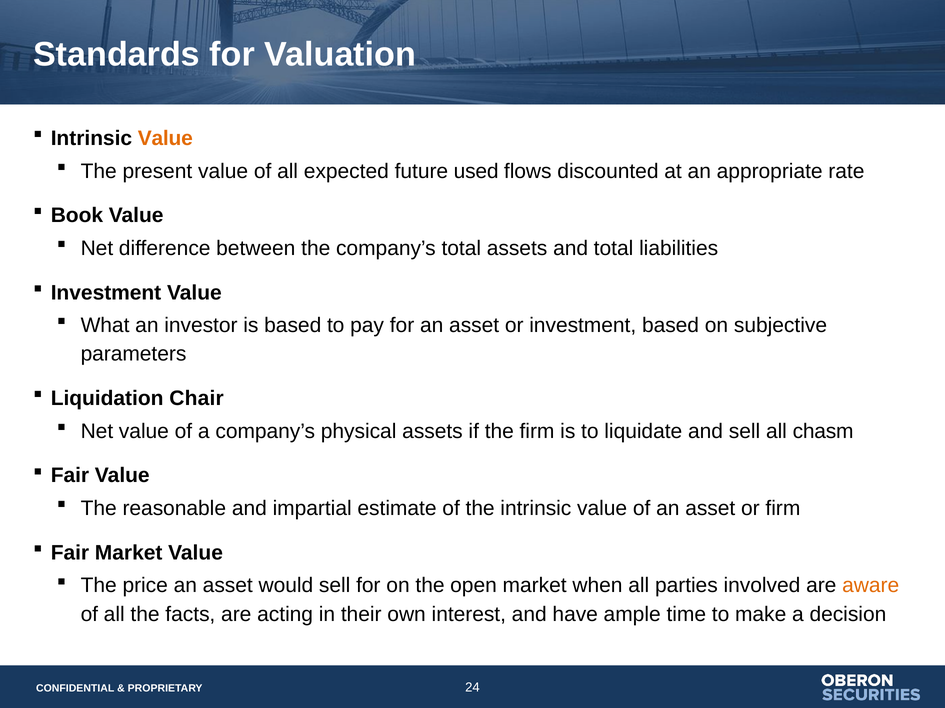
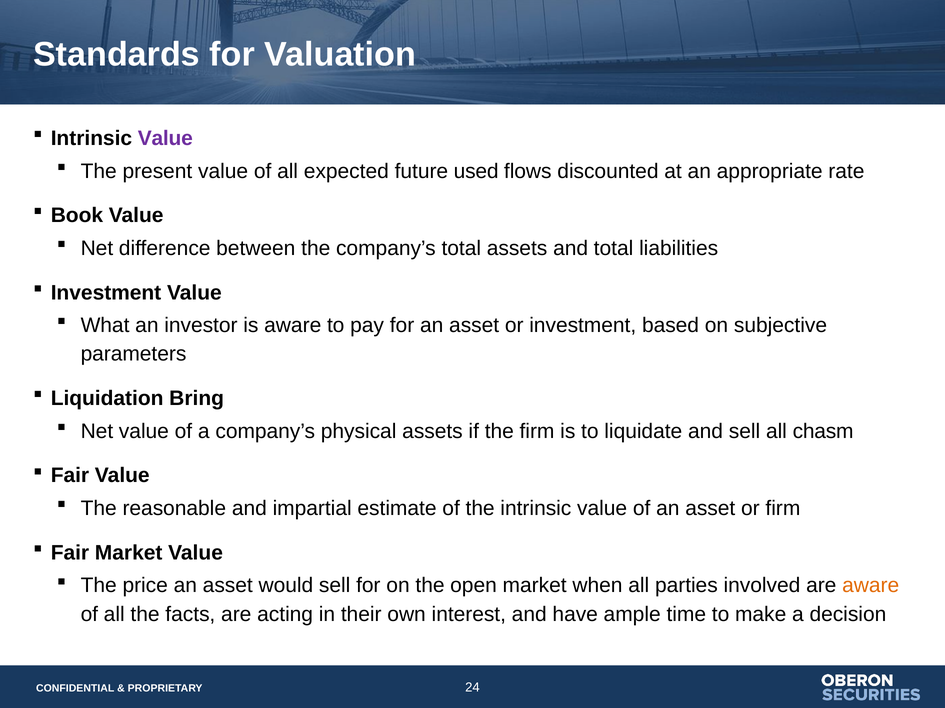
Value at (165, 138) colour: orange -> purple
is based: based -> aware
Chair: Chair -> Bring
